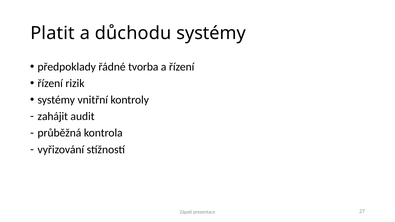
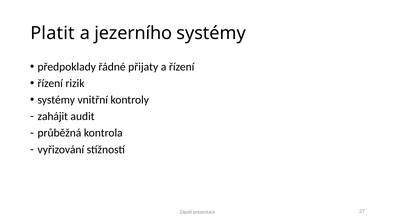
důchodu: důchodu -> jezerního
tvorba: tvorba -> přijaty
